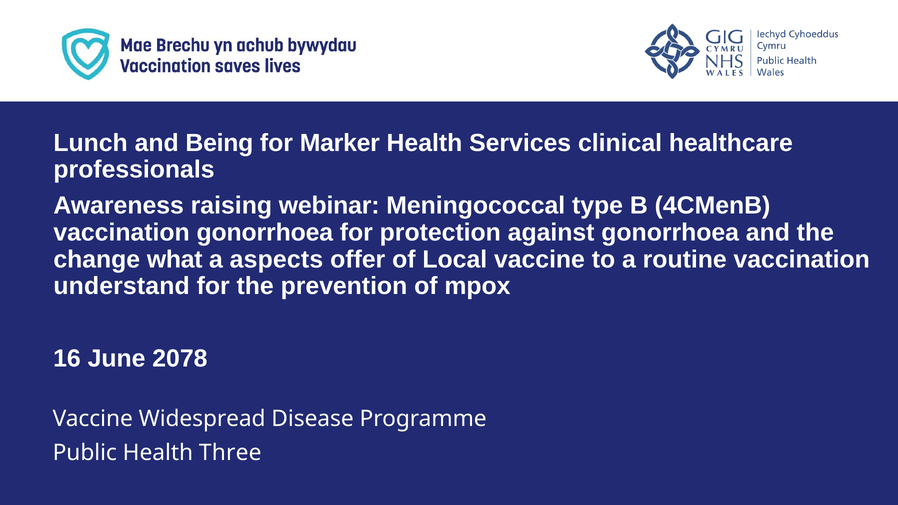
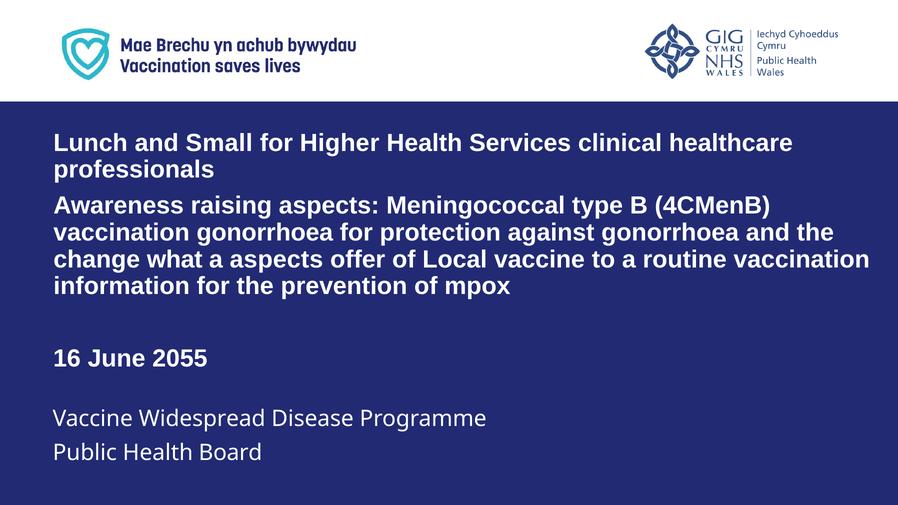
Being: Being -> Small
Marker: Marker -> Higher
raising webinar: webinar -> aspects
understand: understand -> information
2078: 2078 -> 2055
Three: Three -> Board
